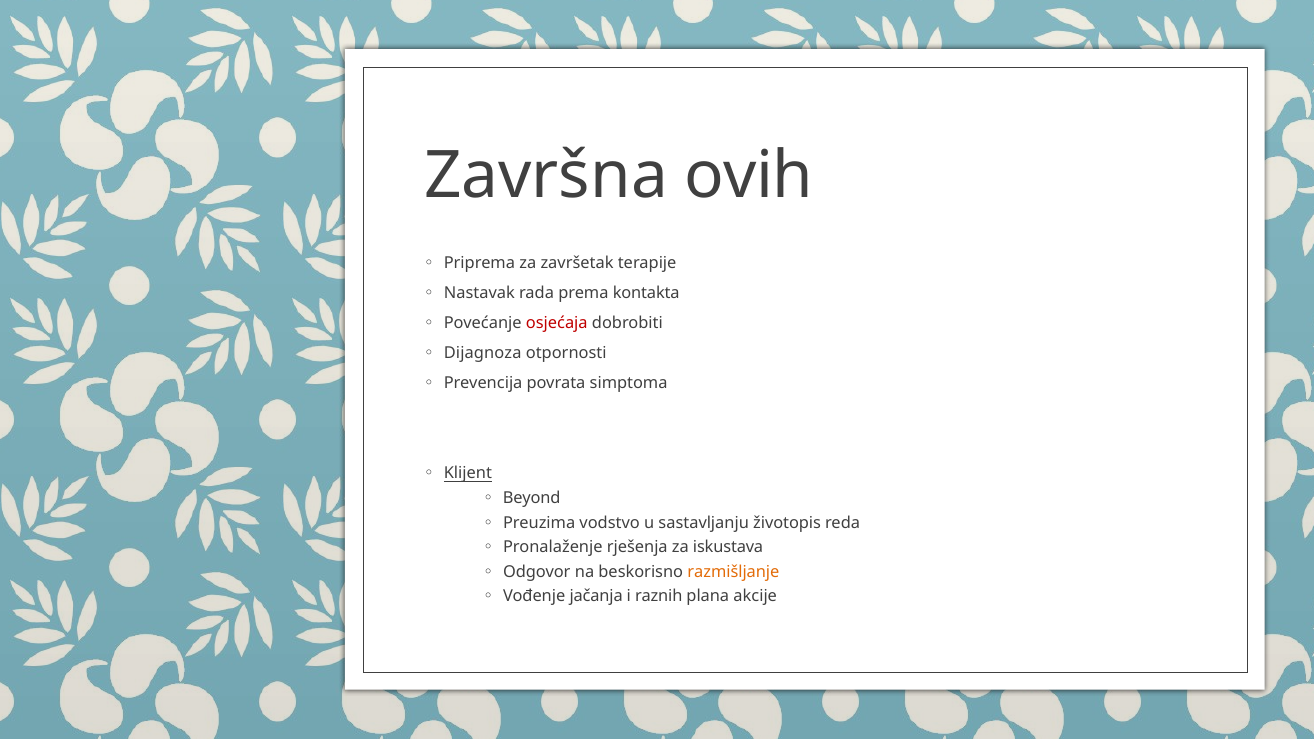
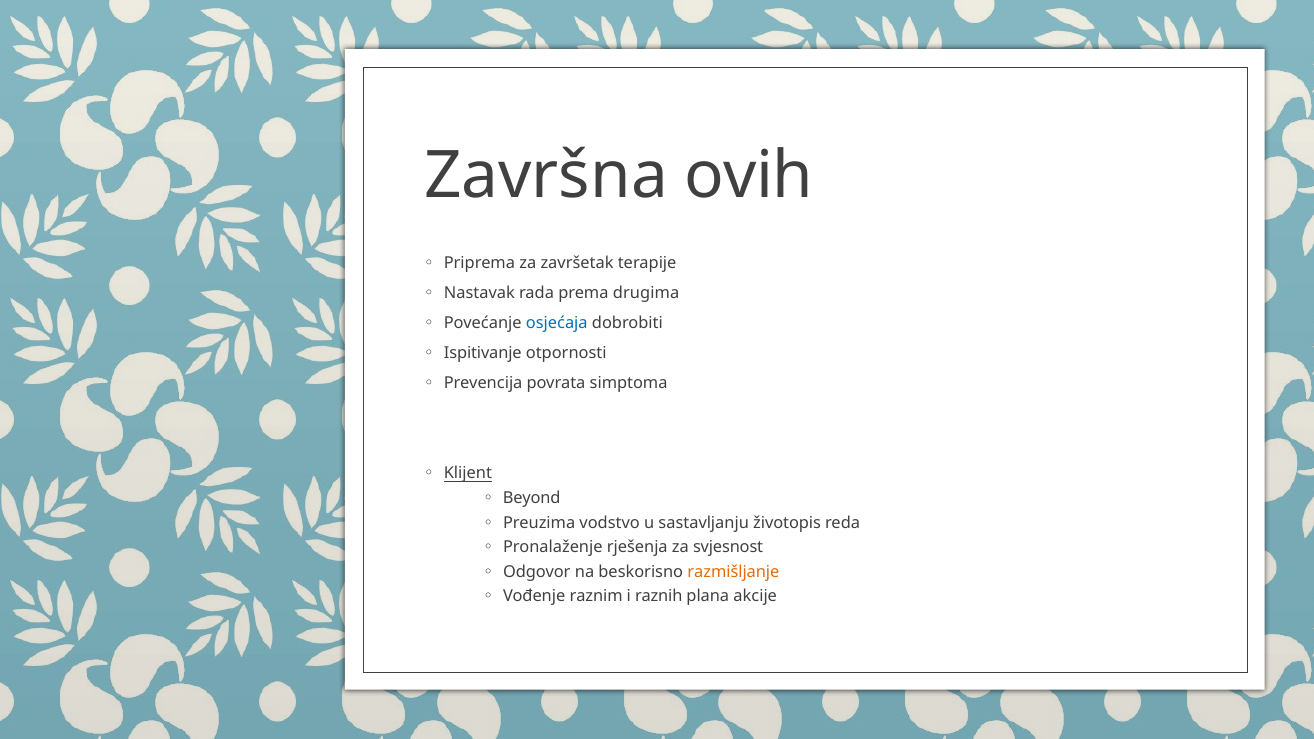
kontakta: kontakta -> drugima
osjećaja colour: red -> blue
Dijagnoza: Dijagnoza -> Ispitivanje
iskustava: iskustava -> svjesnost
jačanja: jačanja -> raznim
